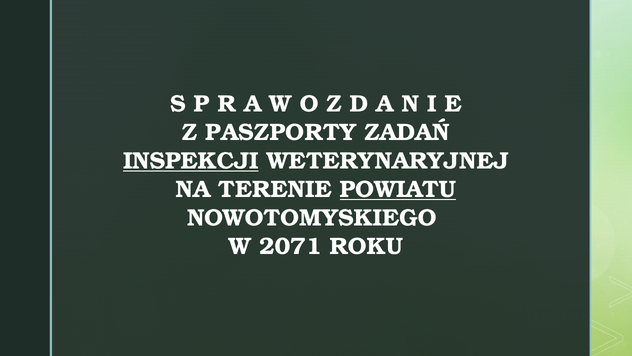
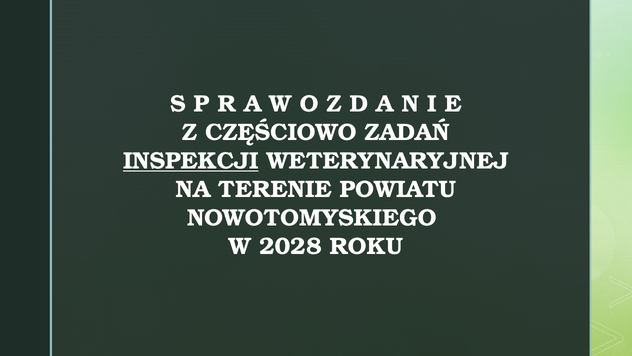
PASZPORTY: PASZPORTY -> CZĘŚCIOWO
POWIATU underline: present -> none
2071: 2071 -> 2028
